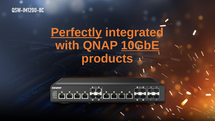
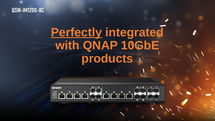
10GbE underline: present -> none
